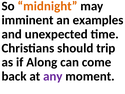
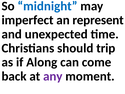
midnight colour: orange -> blue
imminent: imminent -> imperfect
examples: examples -> represent
